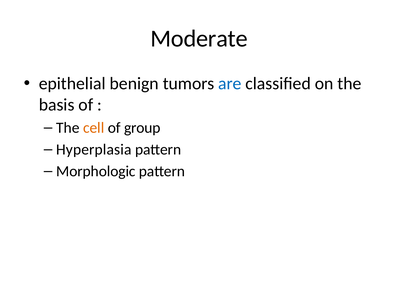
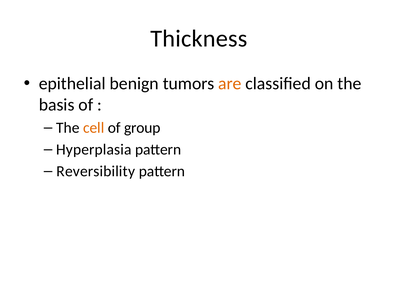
Moderate: Moderate -> Thickness
are colour: blue -> orange
Morphologic: Morphologic -> Reversibility
